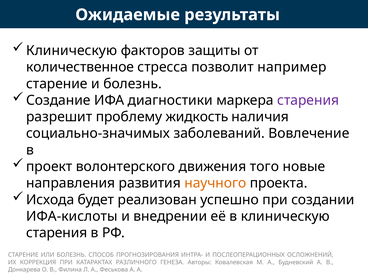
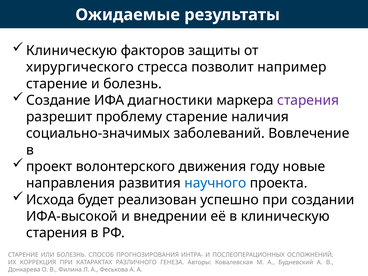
количественное: количественное -> хирургического
проблему жидкость: жидкость -> старение
того: того -> году
научного colour: orange -> blue
ИФА-кислоты: ИФА-кислоты -> ИФА-высокой
